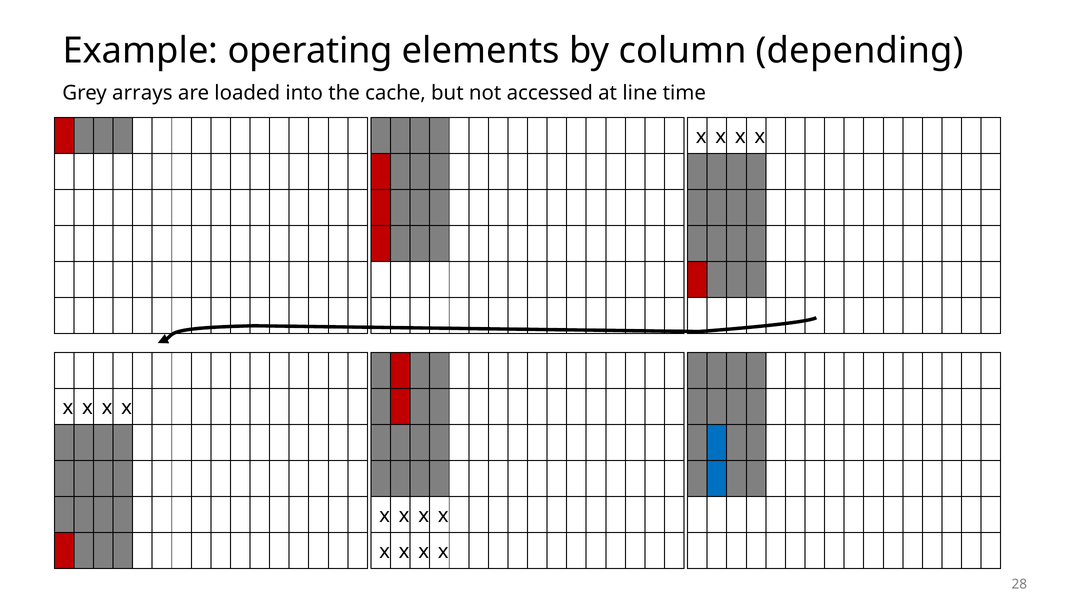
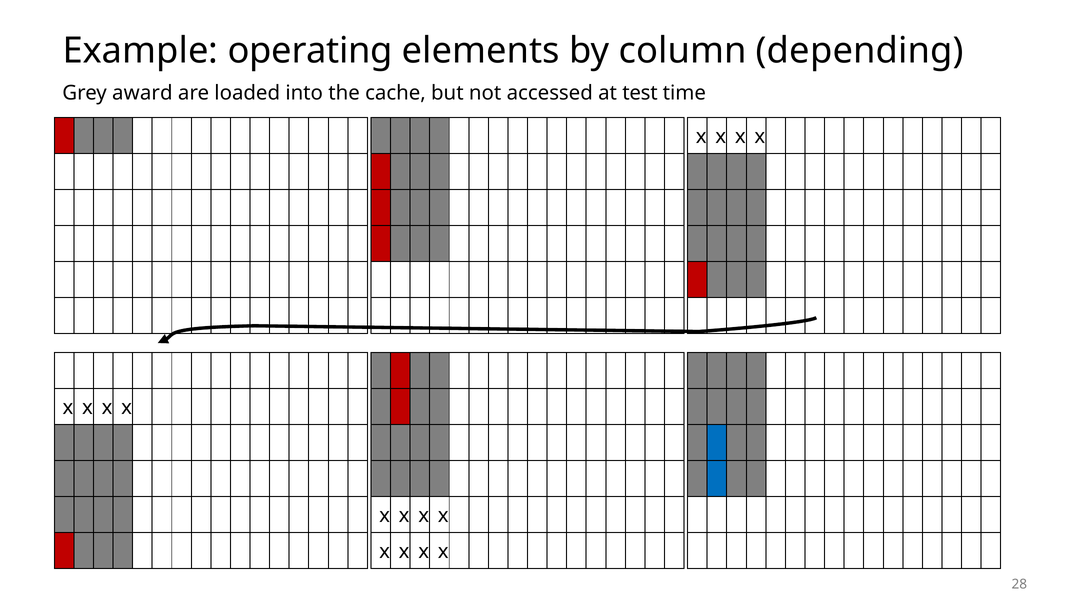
arrays: arrays -> award
line: line -> test
